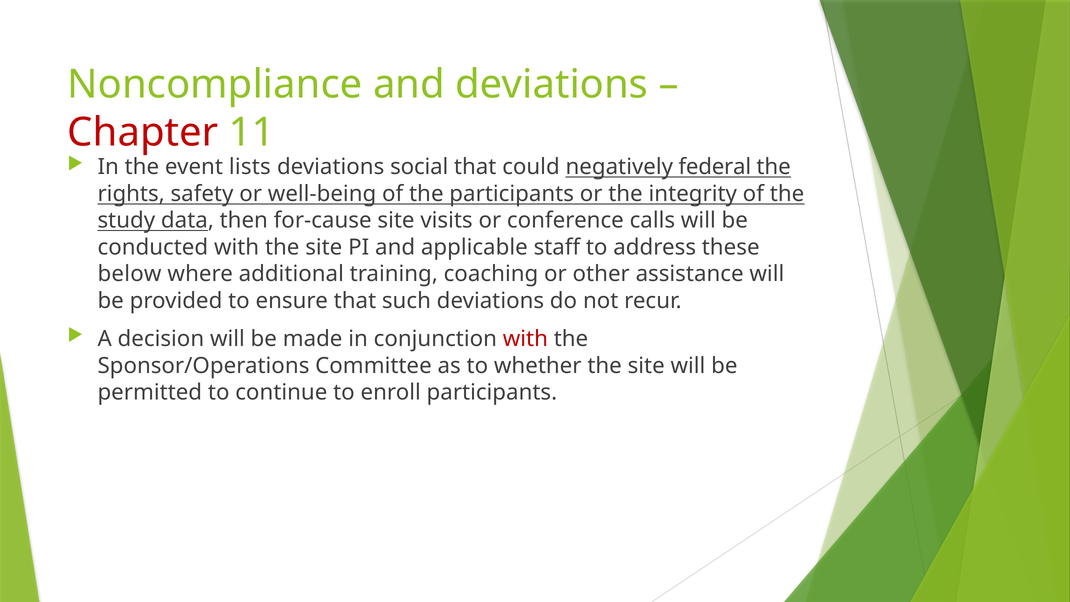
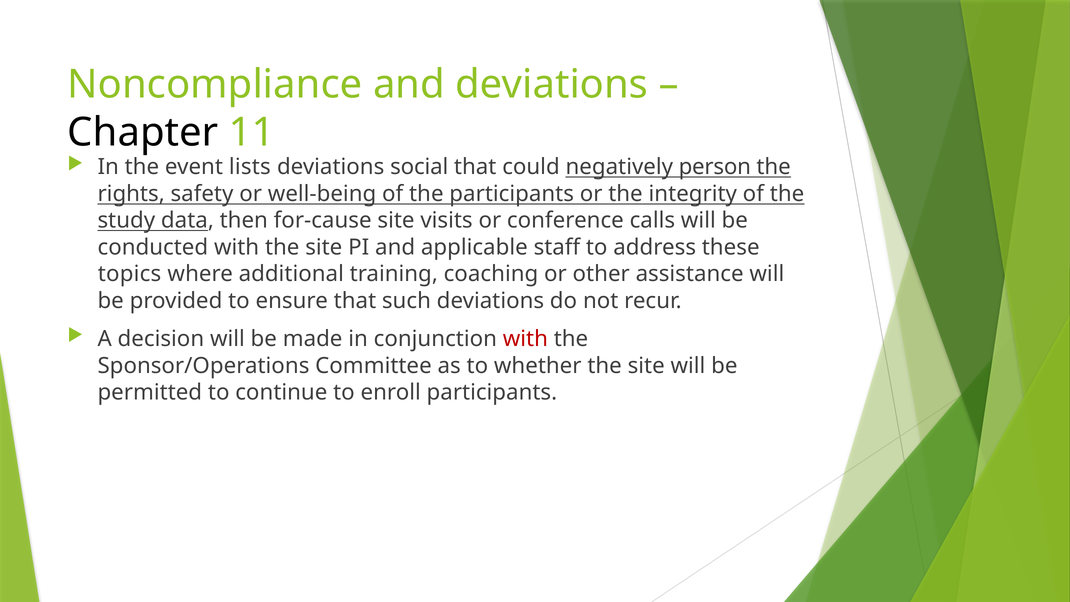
Chapter colour: red -> black
federal: federal -> person
below: below -> topics
